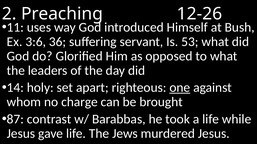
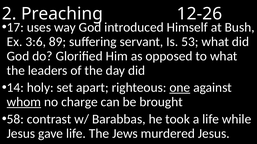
11: 11 -> 17
36: 36 -> 89
whom underline: none -> present
87: 87 -> 58
